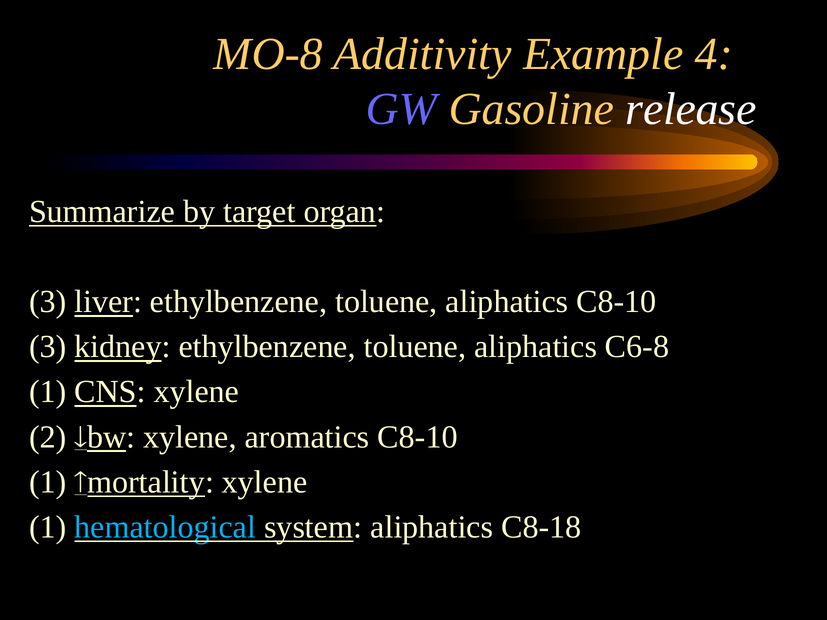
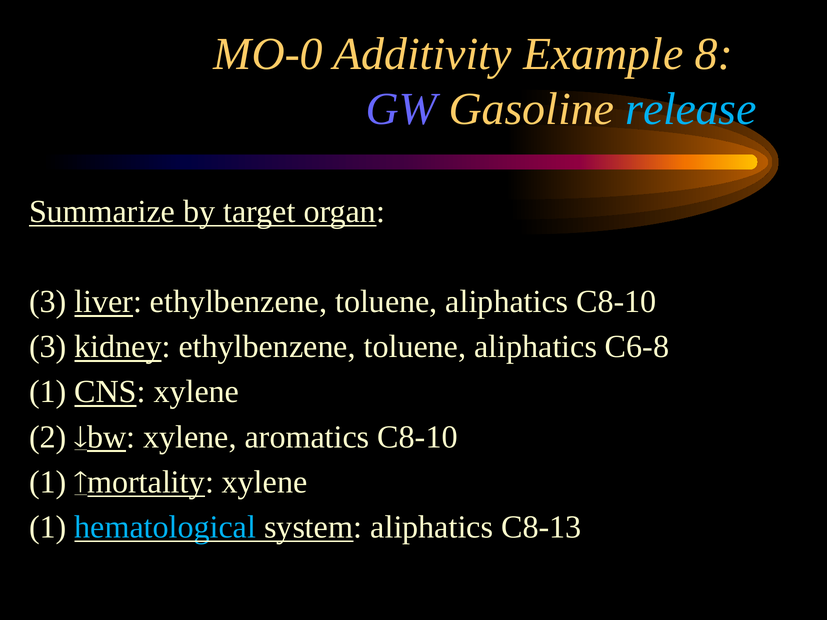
MO-8: MO-8 -> MO-0
4: 4 -> 8
release colour: white -> light blue
C8-18: C8-18 -> C8-13
